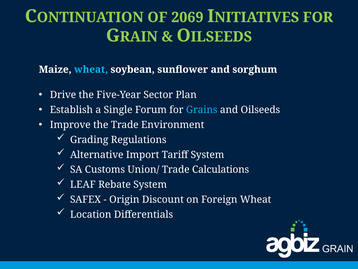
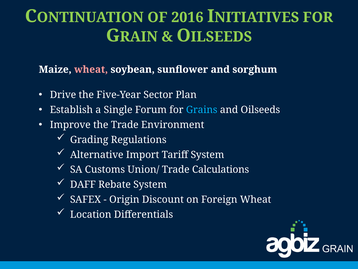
2069: 2069 -> 2016
wheat at (91, 69) colour: light blue -> pink
LEAF: LEAF -> DAFF
